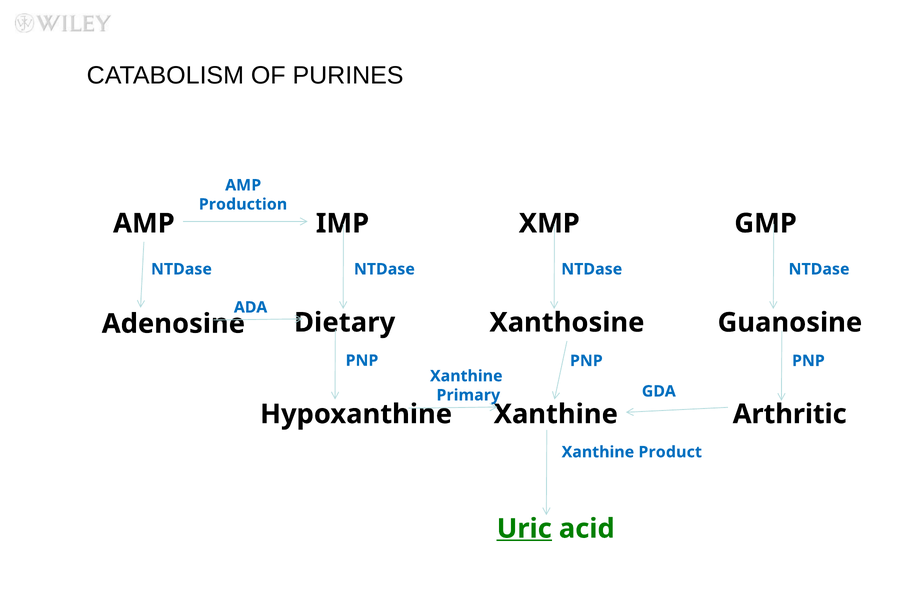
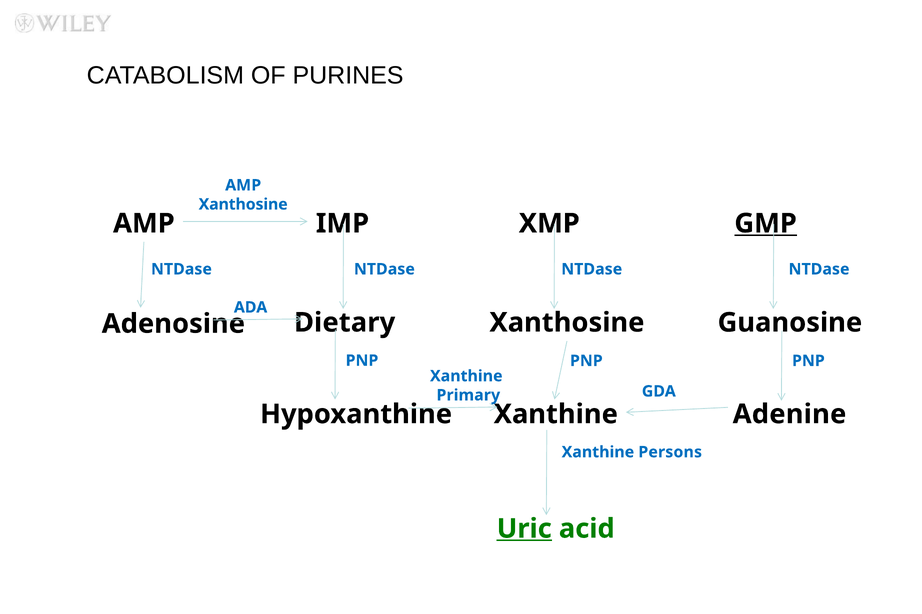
Production at (243, 205): Production -> Xanthosine
GMP underline: none -> present
Arthritic: Arthritic -> Adenine
Product: Product -> Persons
